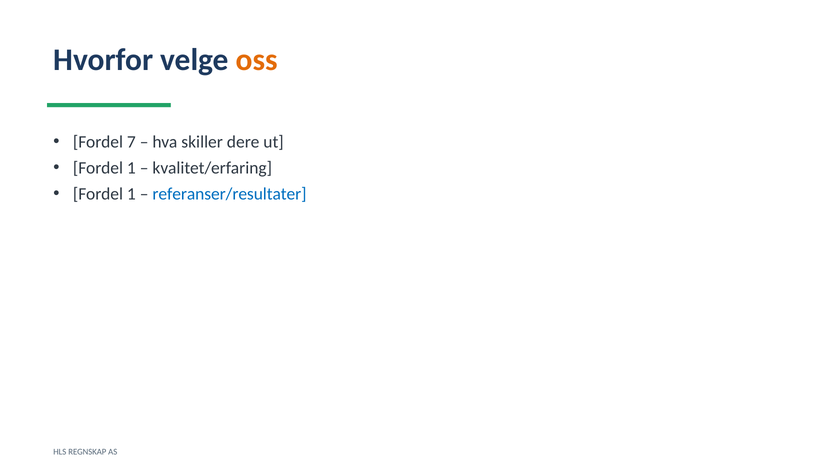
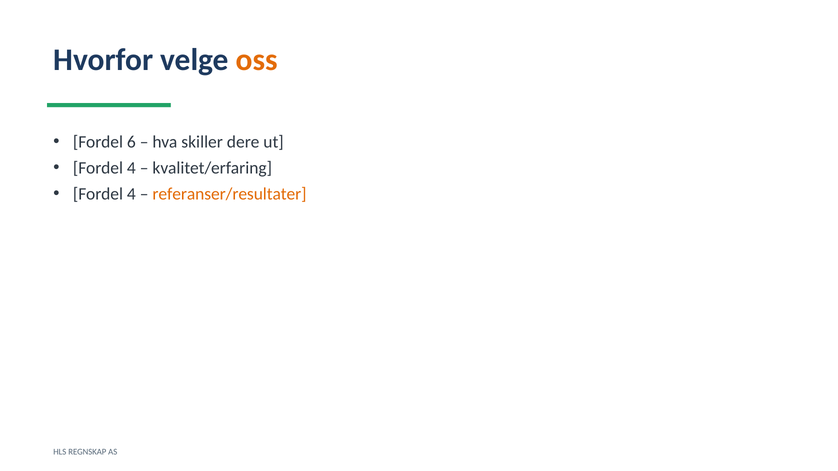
7: 7 -> 6
1 at (131, 168): 1 -> 4
1 at (131, 194): 1 -> 4
referanser/resultater colour: blue -> orange
